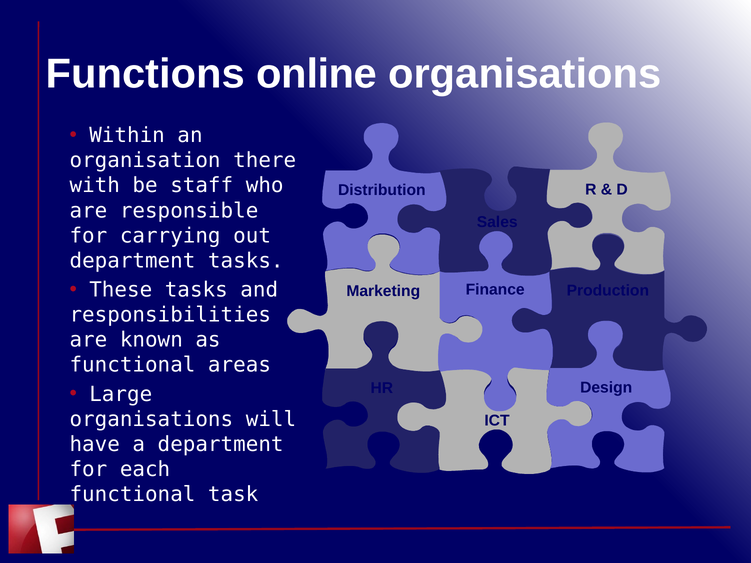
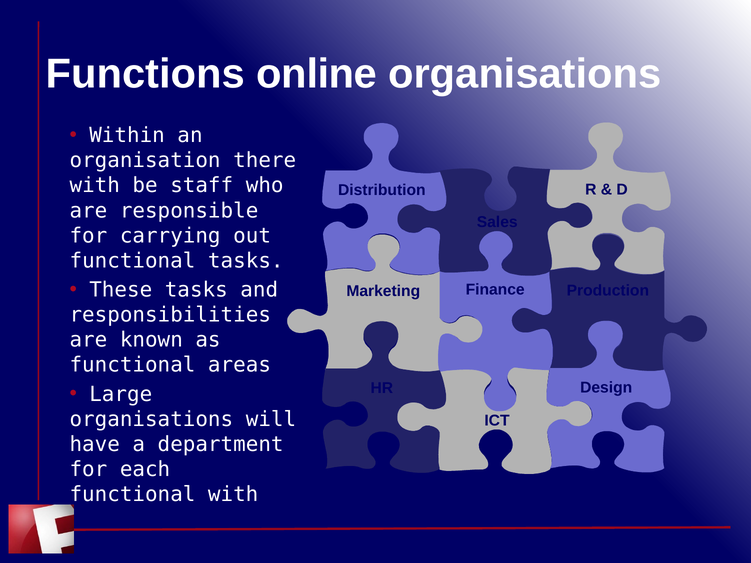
department at (132, 261): department -> functional
functional task: task -> with
